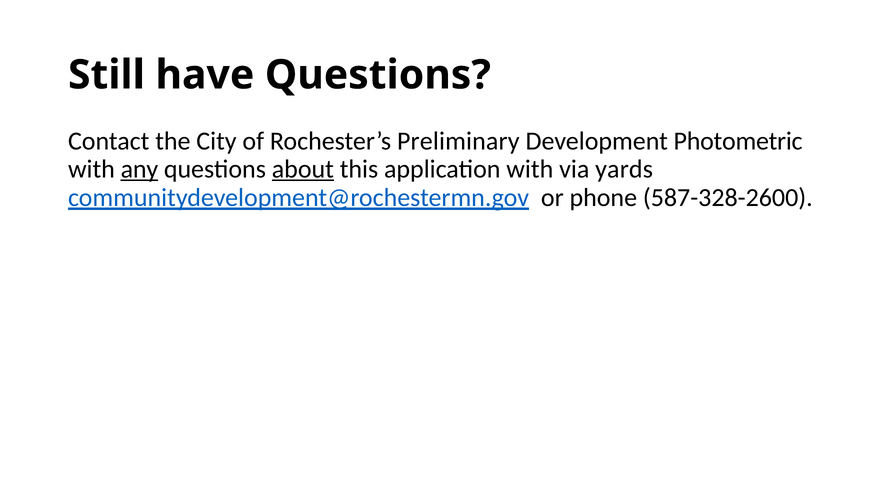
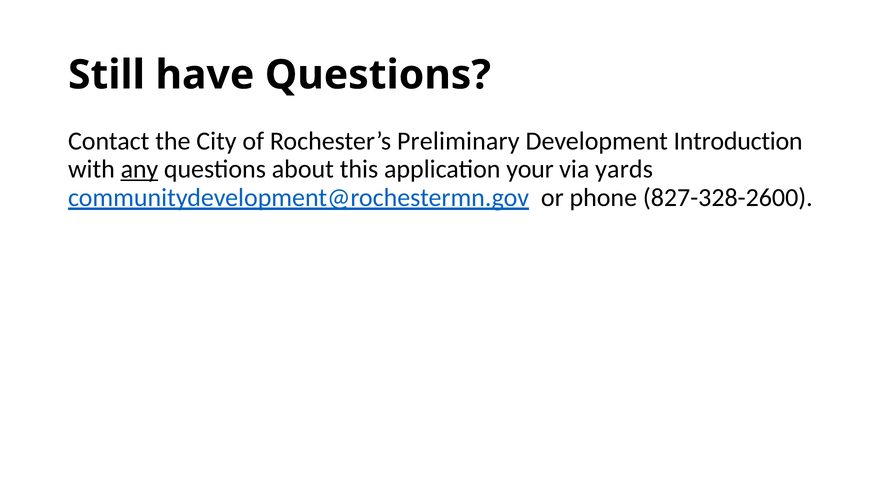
Photometric: Photometric -> Introduction
about underline: present -> none
application with: with -> your
587-328-2600: 587-328-2600 -> 827-328-2600
